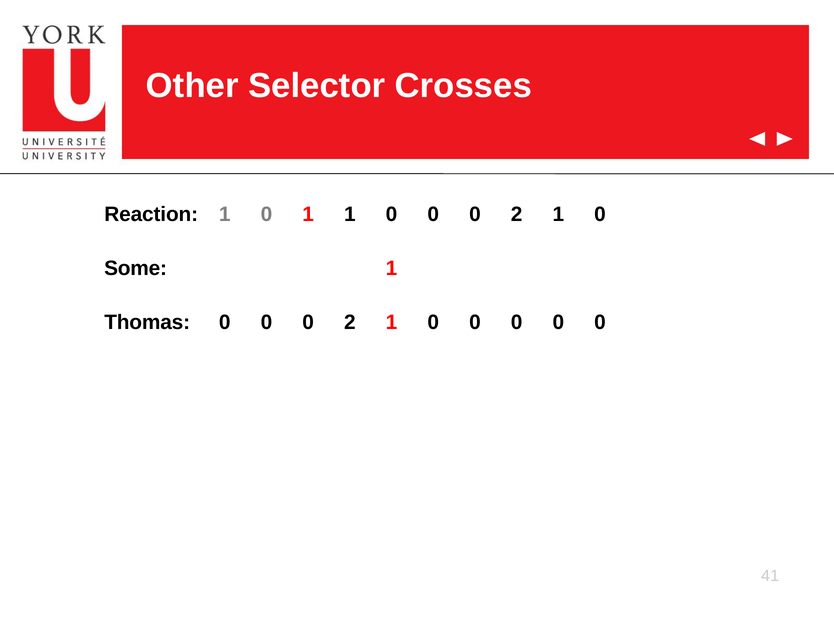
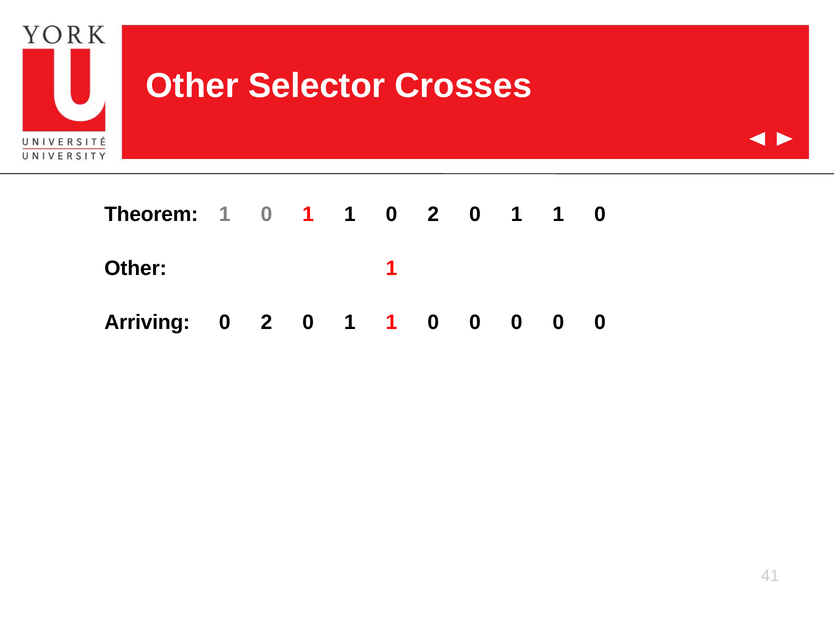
Reaction: Reaction -> Theorem
1 1 0 0: 0 -> 2
2 at (517, 215): 2 -> 1
Some at (136, 269): Some -> Other
Thomas: Thomas -> Arriving
0 at (266, 323): 0 -> 2
2 at (350, 323): 2 -> 1
